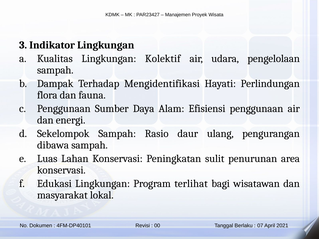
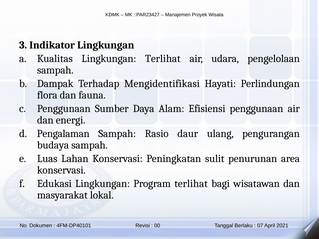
Lingkungan Kolektif: Kolektif -> Terlihat
Sekelompok: Sekelompok -> Pengalaman
dibawa: dibawa -> budaya
